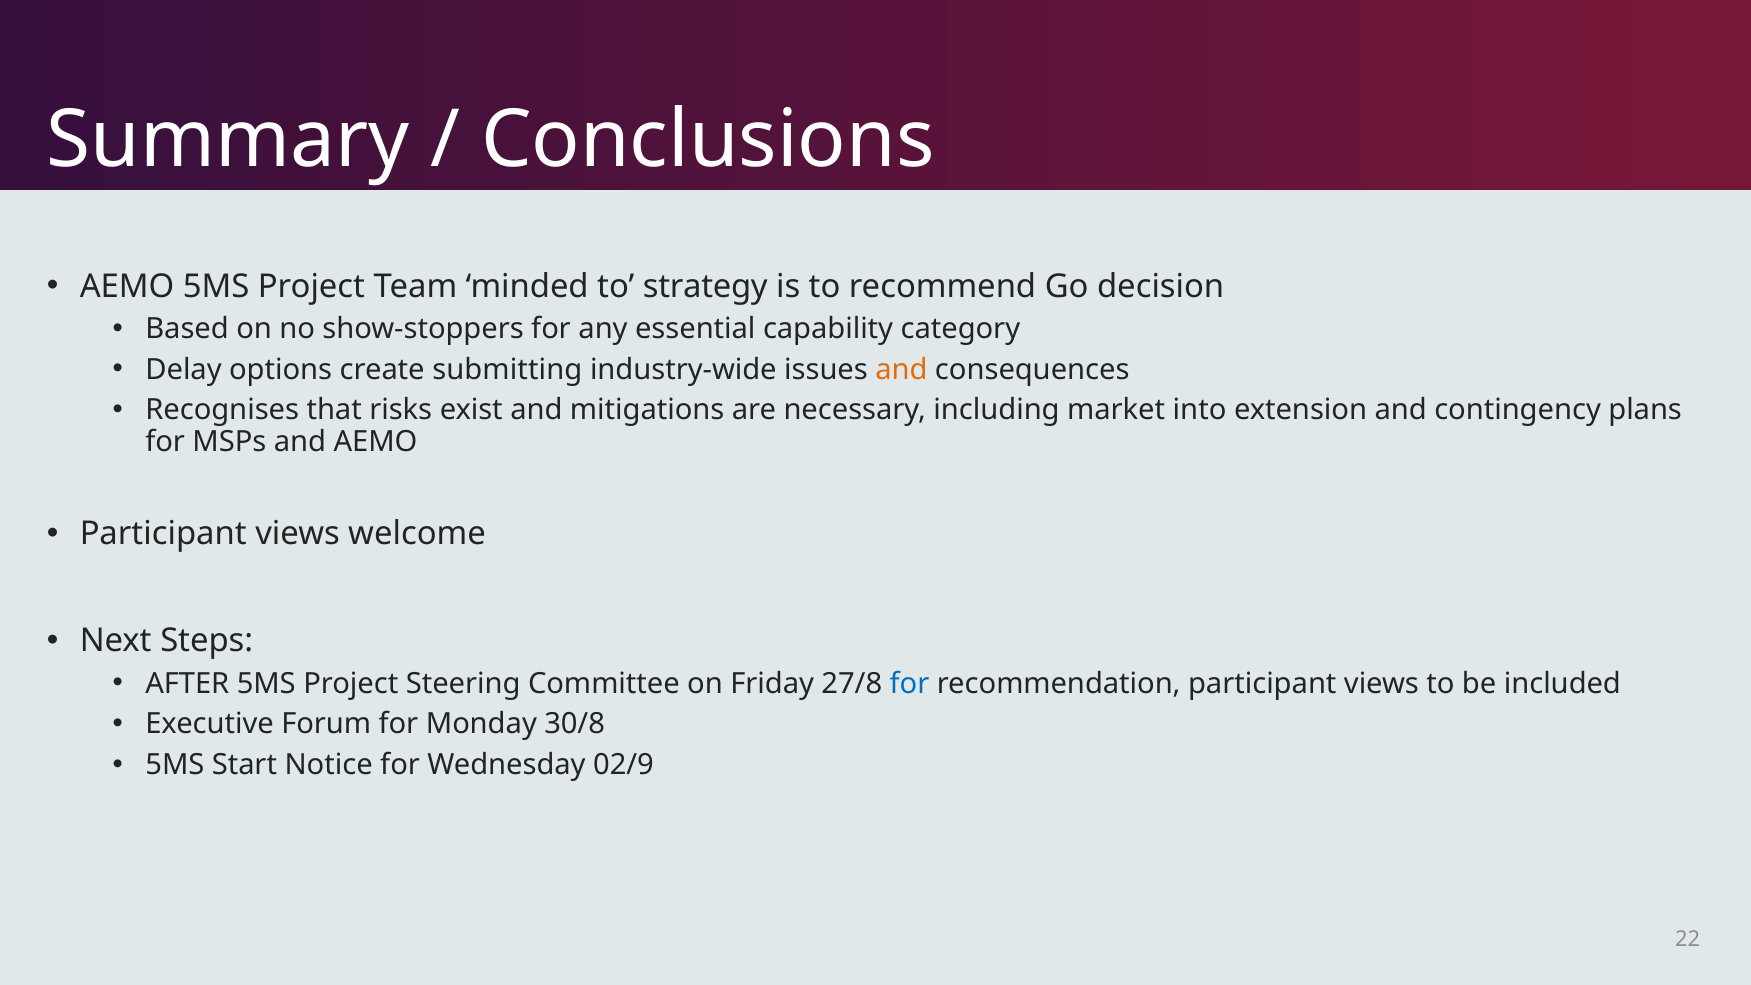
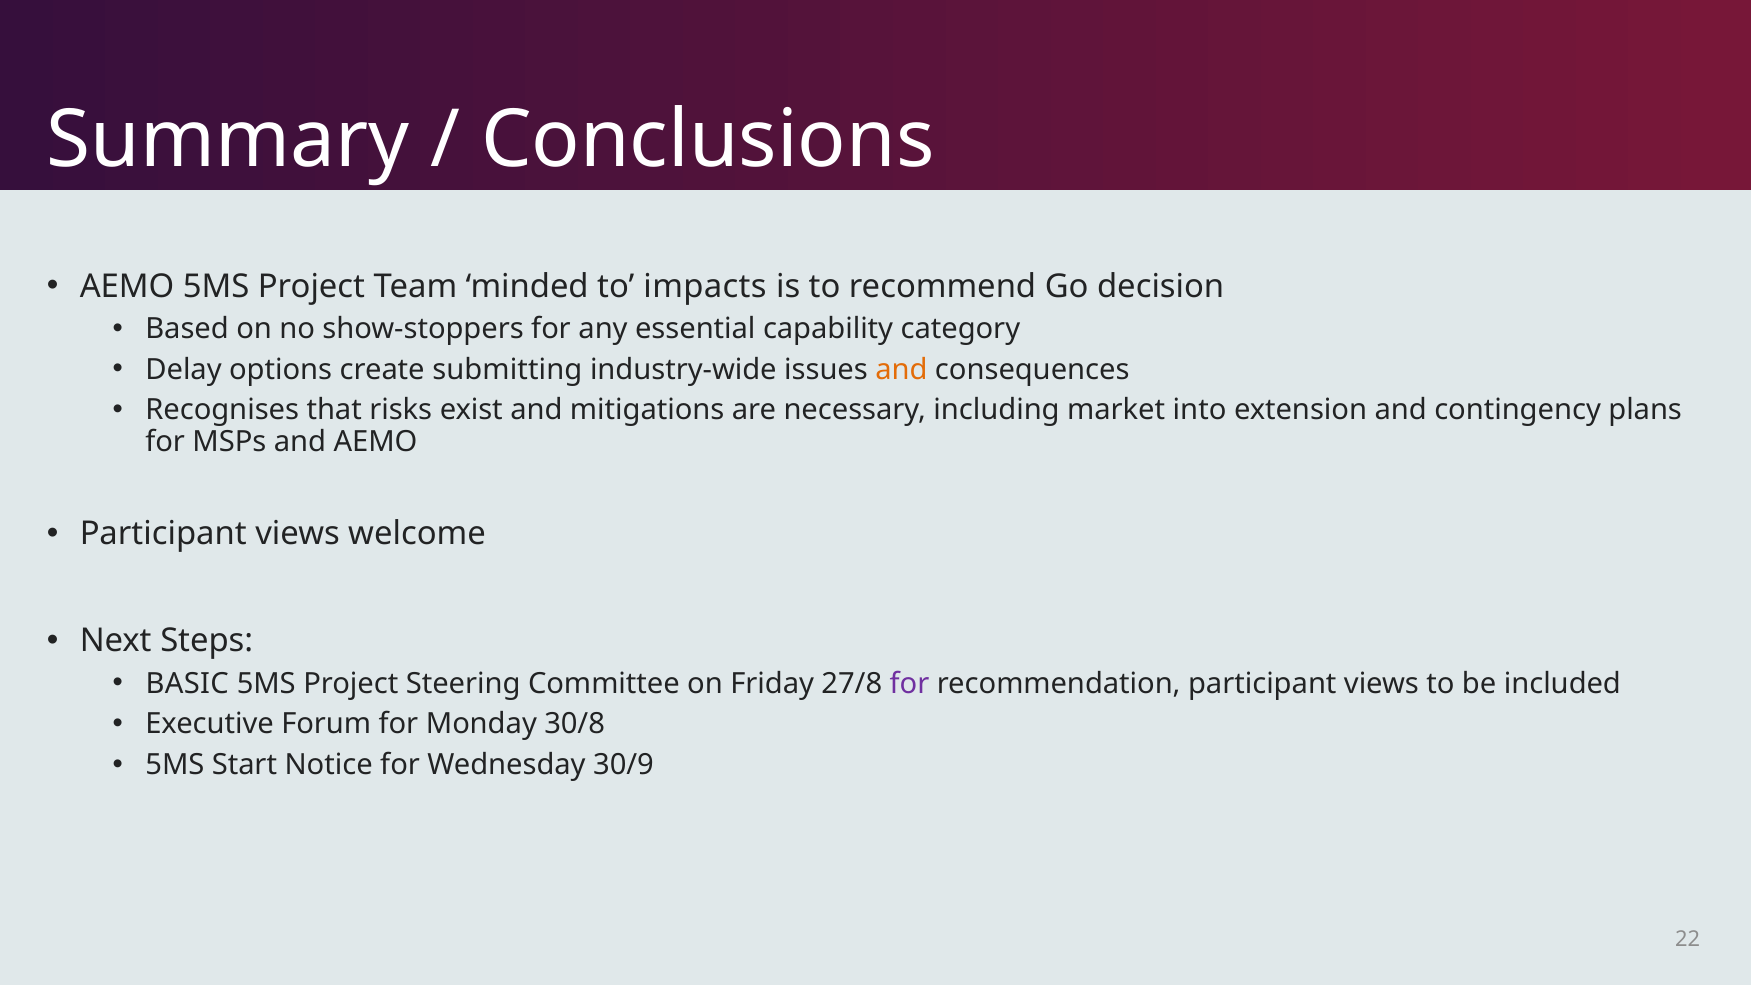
strategy: strategy -> impacts
AFTER: AFTER -> BASIC
for at (910, 684) colour: blue -> purple
02/9: 02/9 -> 30/9
